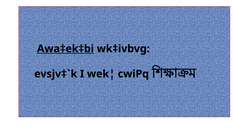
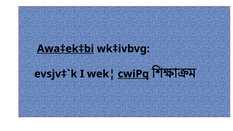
cwiPq underline: none -> present
